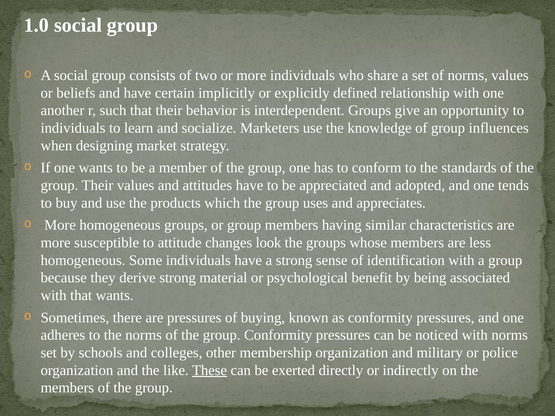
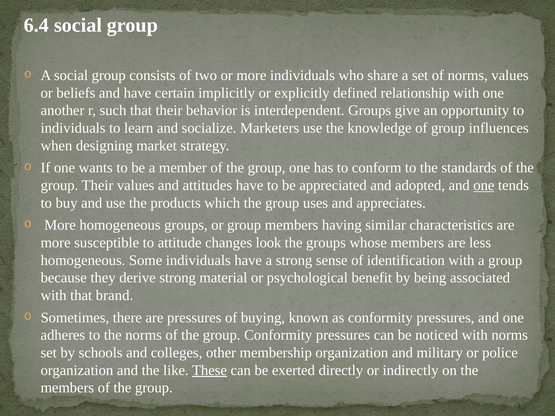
1.0: 1.0 -> 6.4
one at (484, 185) underline: none -> present
that wants: wants -> brand
